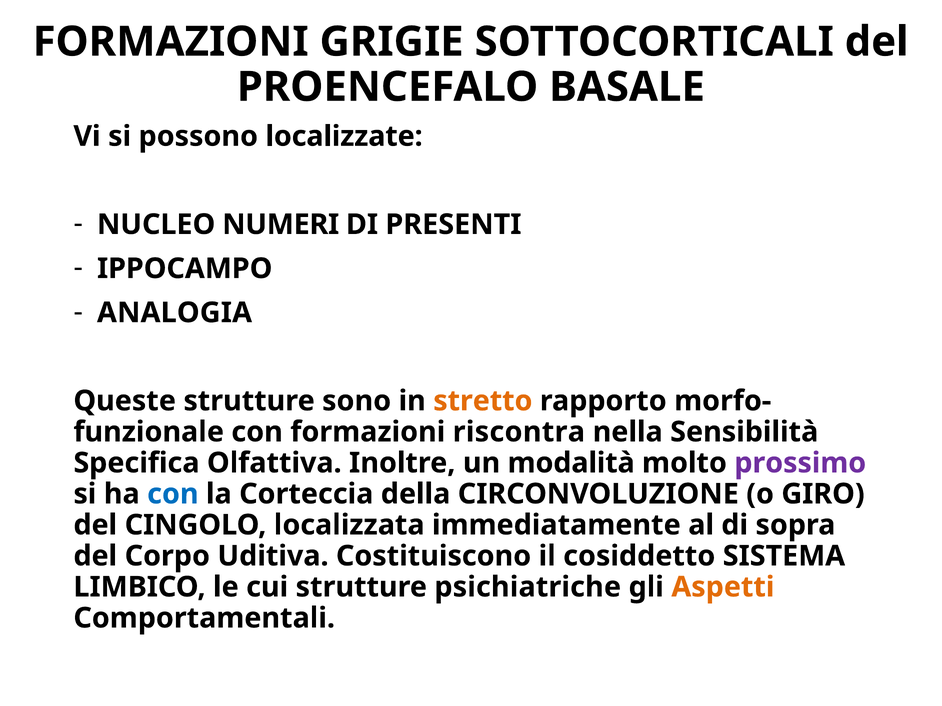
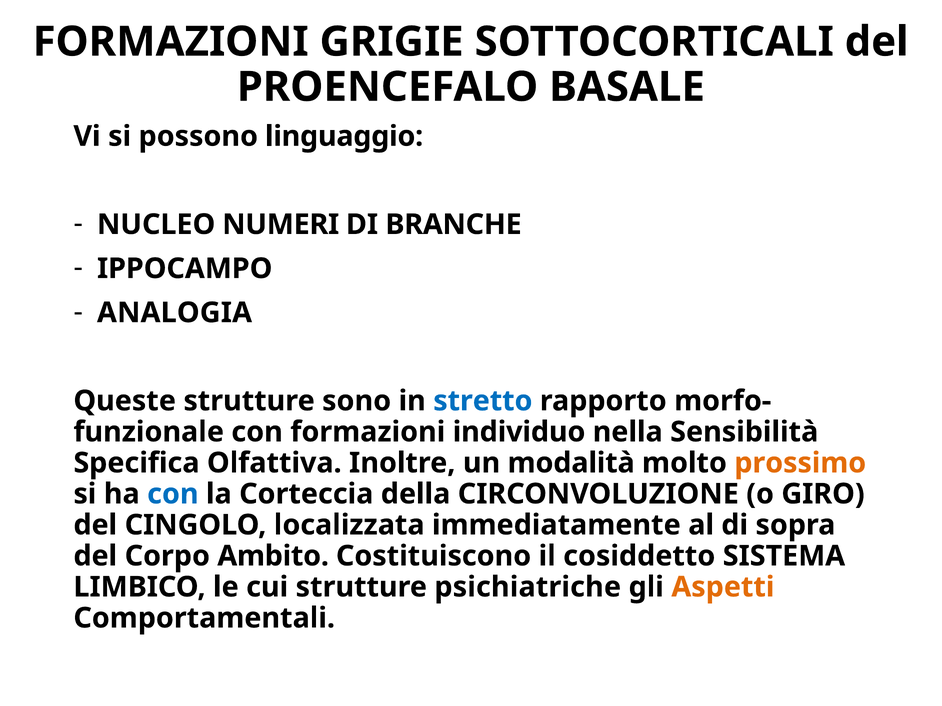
localizzate: localizzate -> linguaggio
PRESENTI: PRESENTI -> BRANCHE
stretto colour: orange -> blue
riscontra: riscontra -> individuo
prossimo colour: purple -> orange
Uditiva: Uditiva -> Ambito
